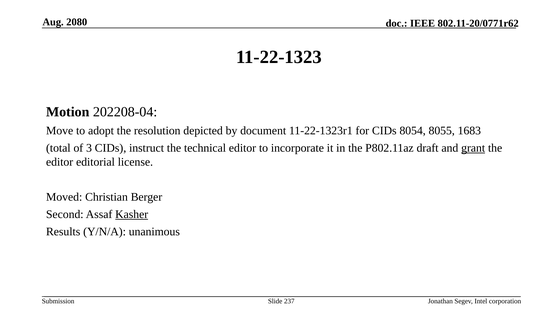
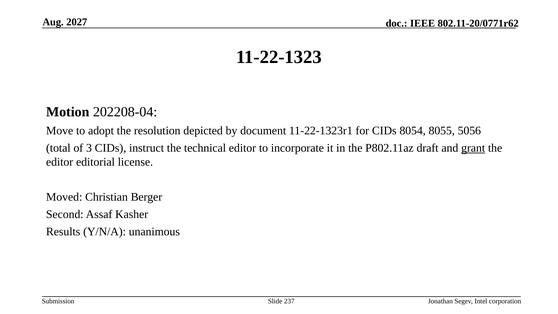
2080: 2080 -> 2027
1683: 1683 -> 5056
Kasher underline: present -> none
